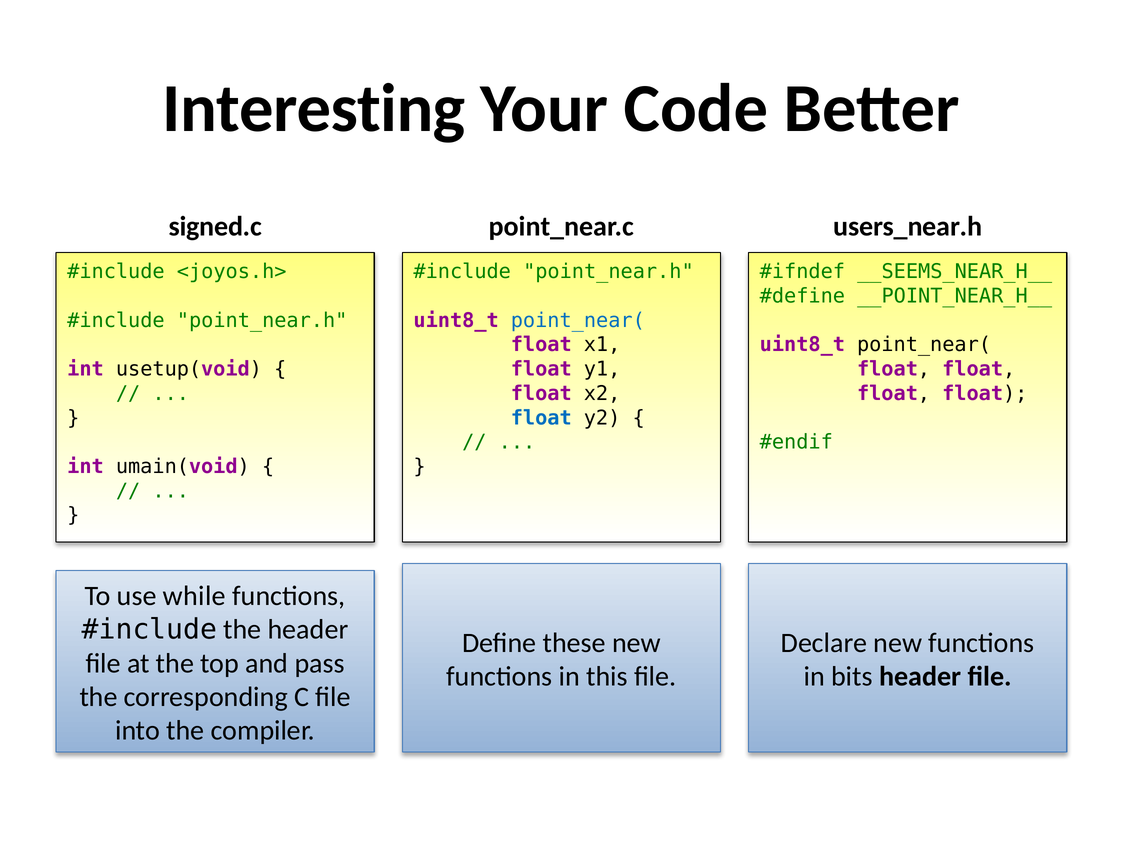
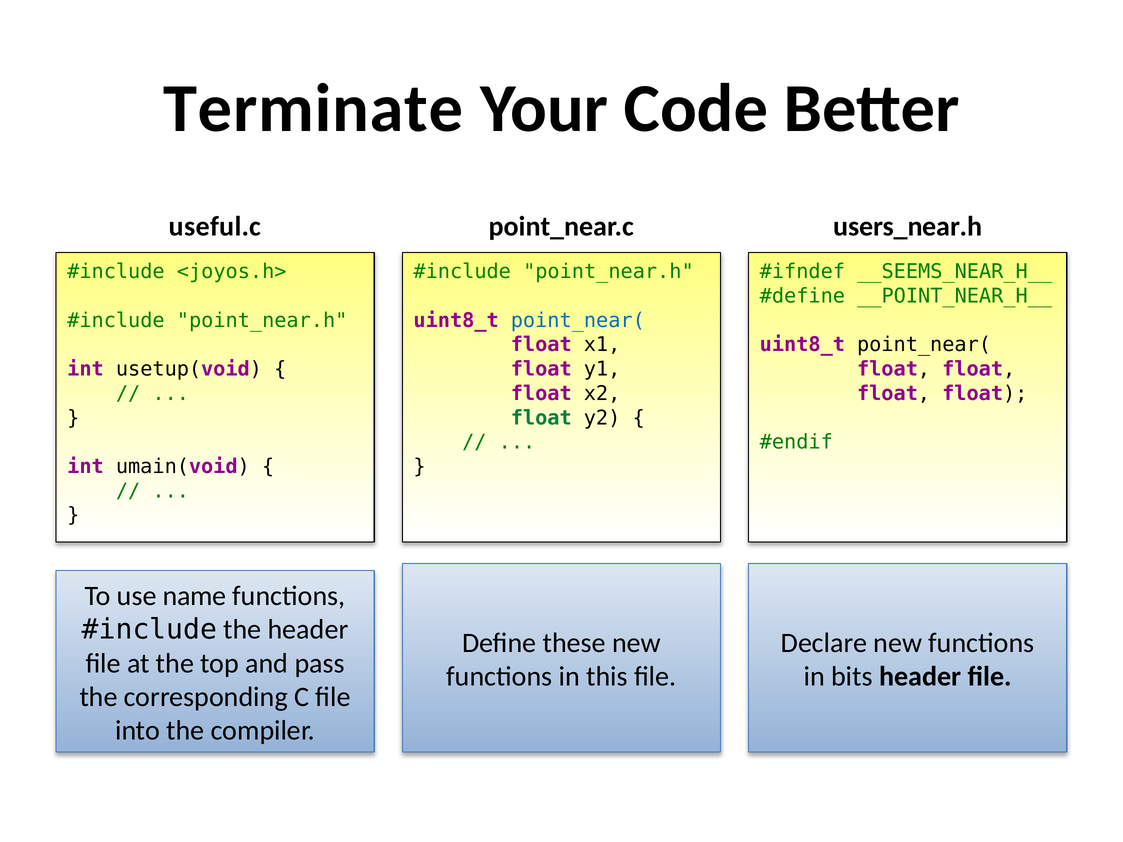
Interesting: Interesting -> Terminate
signed.c: signed.c -> useful.c
float at (541, 418) colour: blue -> green
while: while -> name
